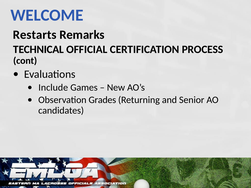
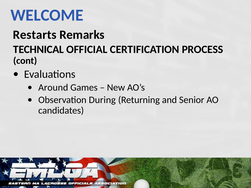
Include: Include -> Around
Grades: Grades -> During
